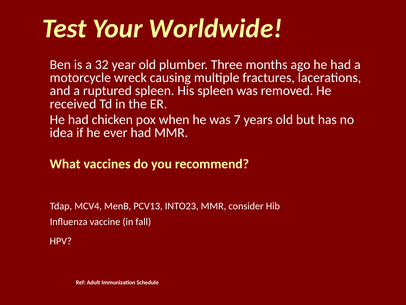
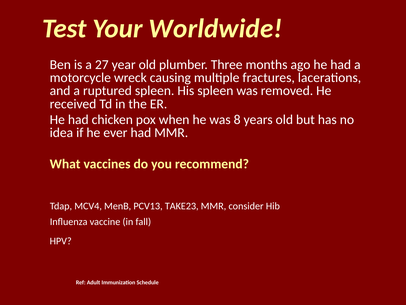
32: 32 -> 27
7: 7 -> 8
INTO23: INTO23 -> TAKE23
